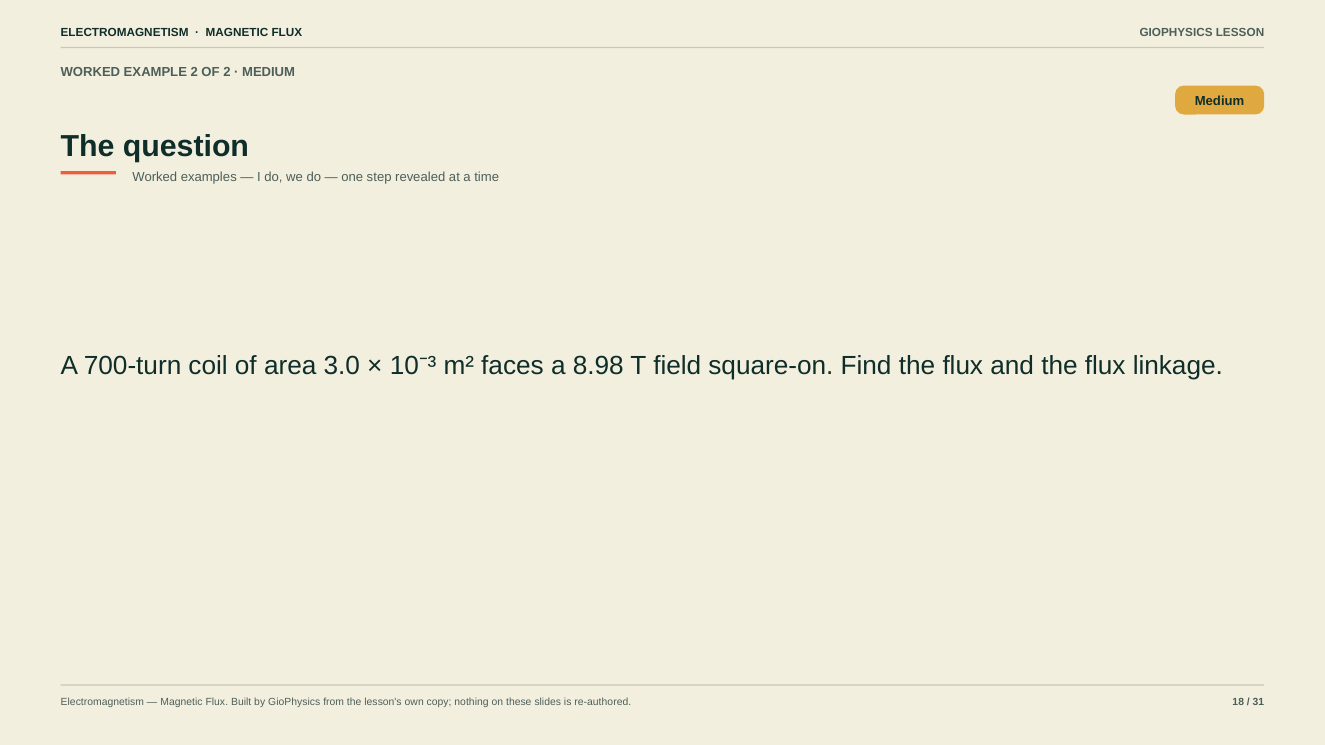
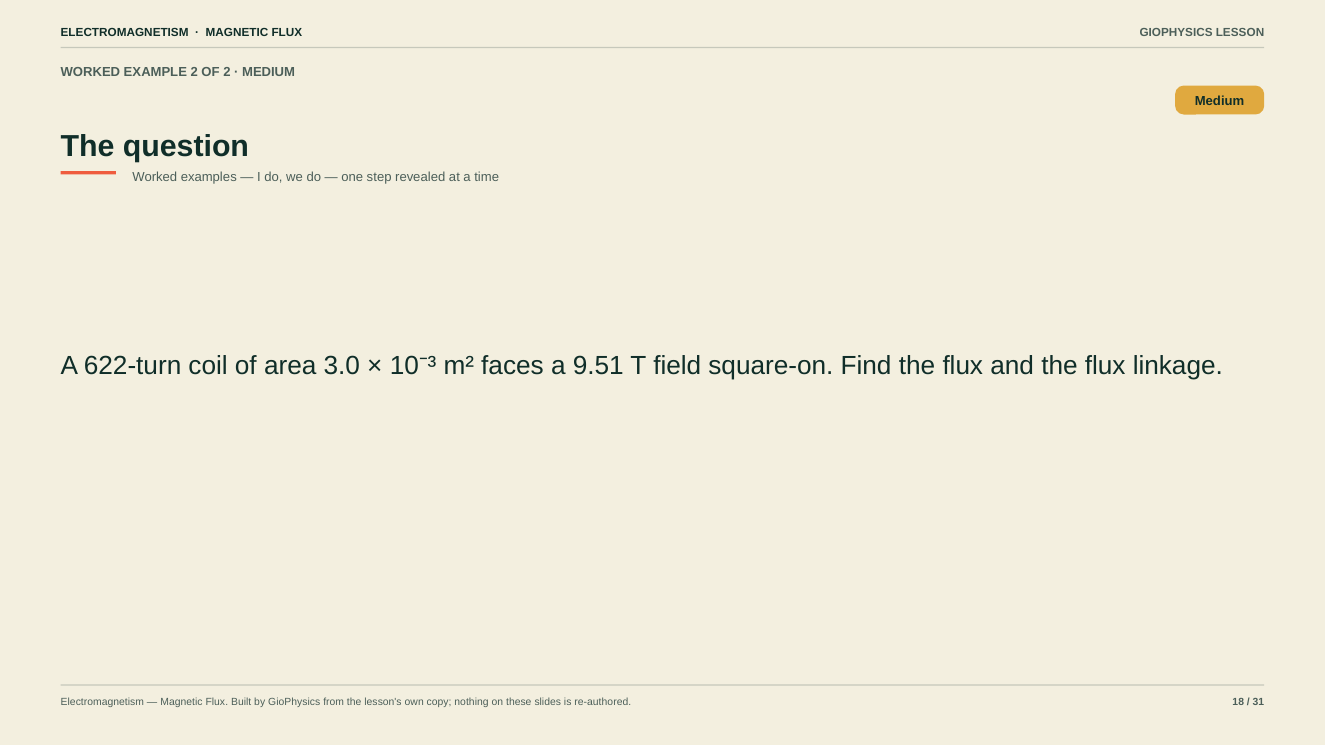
700-turn: 700-turn -> 622-turn
8.98: 8.98 -> 9.51
